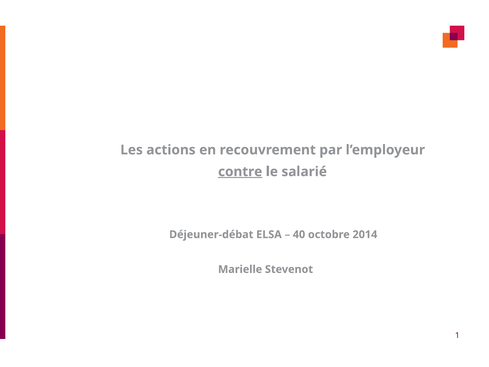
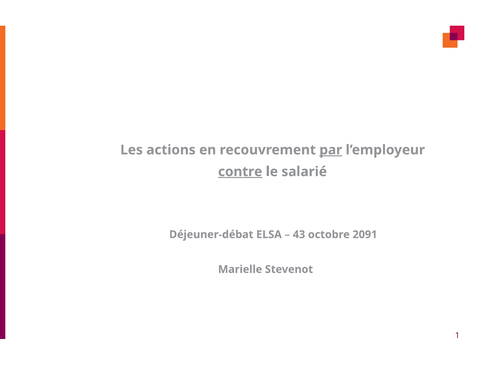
par underline: none -> present
40: 40 -> 43
2014: 2014 -> 2091
